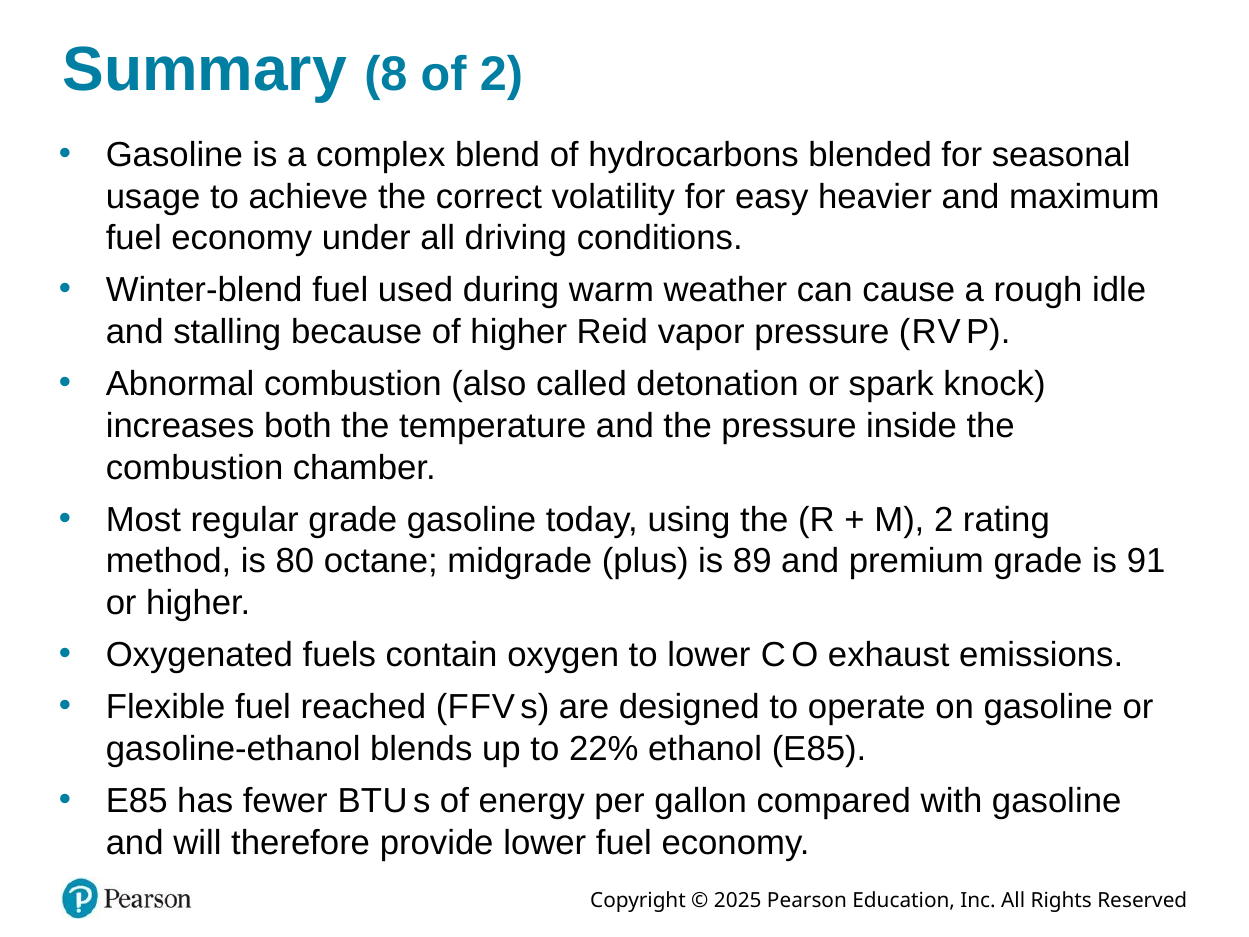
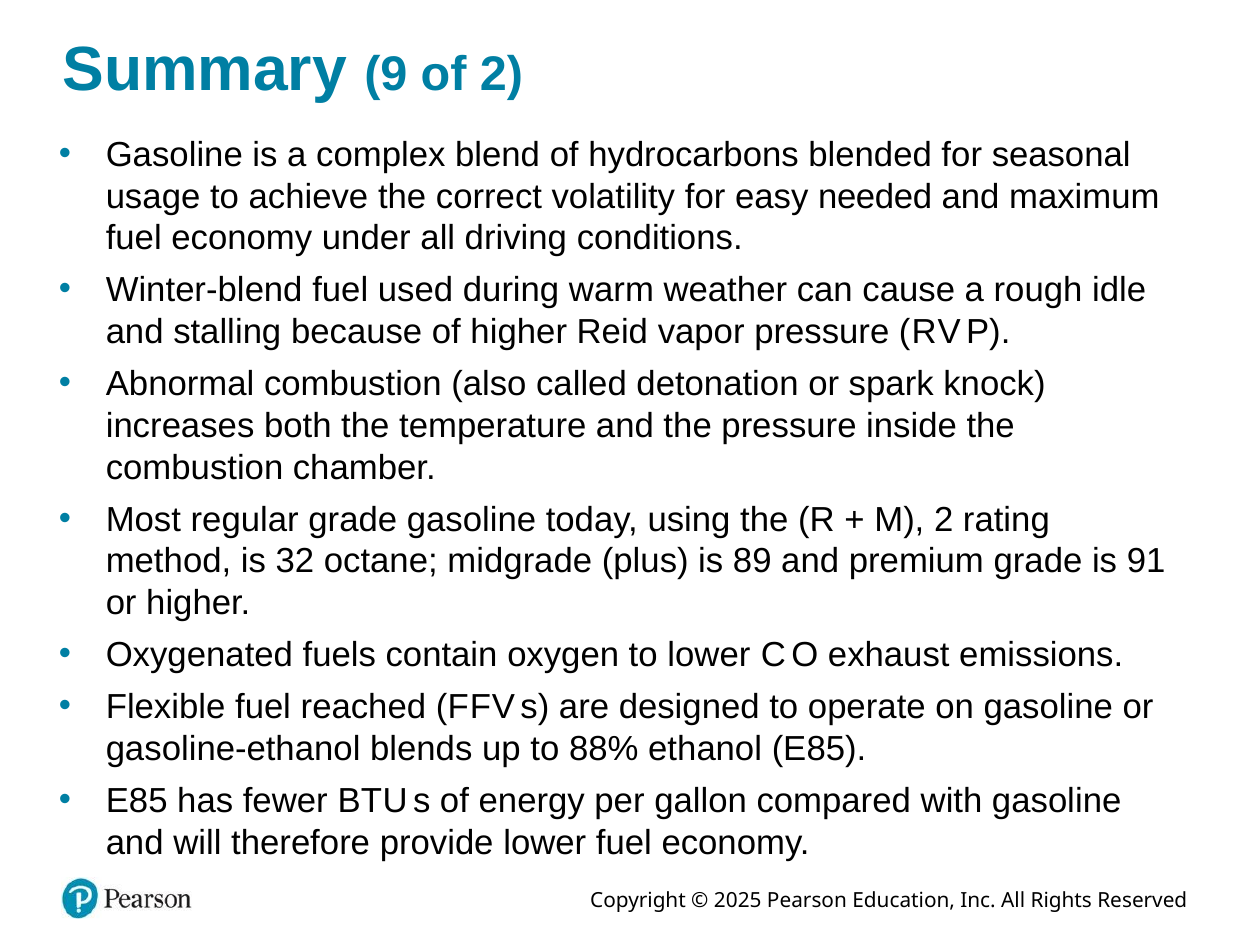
8: 8 -> 9
heavier: heavier -> needed
80: 80 -> 32
22%: 22% -> 88%
